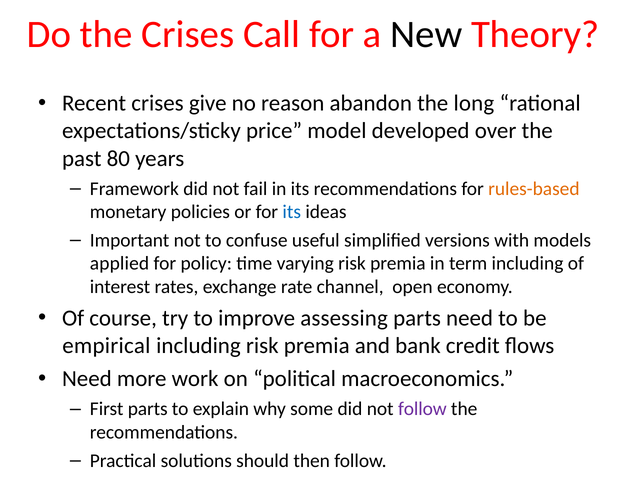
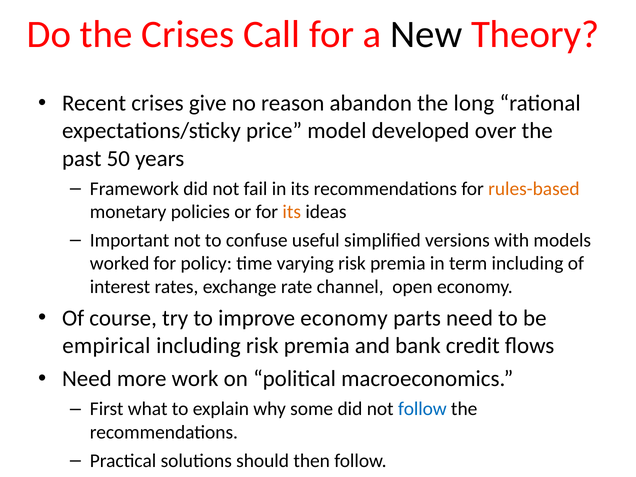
80: 80 -> 50
its at (292, 212) colour: blue -> orange
applied: applied -> worked
improve assessing: assessing -> economy
First parts: parts -> what
follow at (422, 409) colour: purple -> blue
